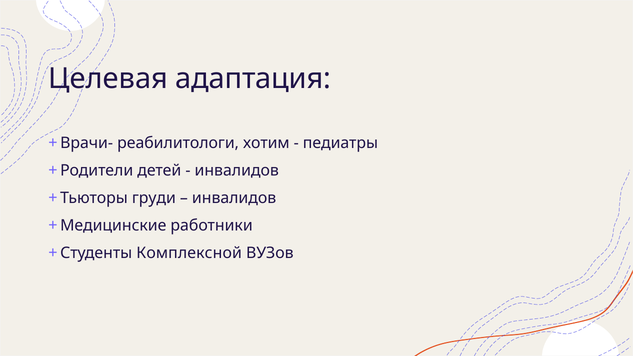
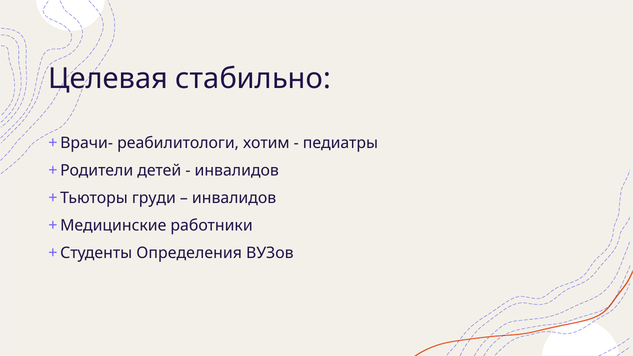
адаптация: адаптация -> стабильно
Комплексной: Комплексной -> Определения
